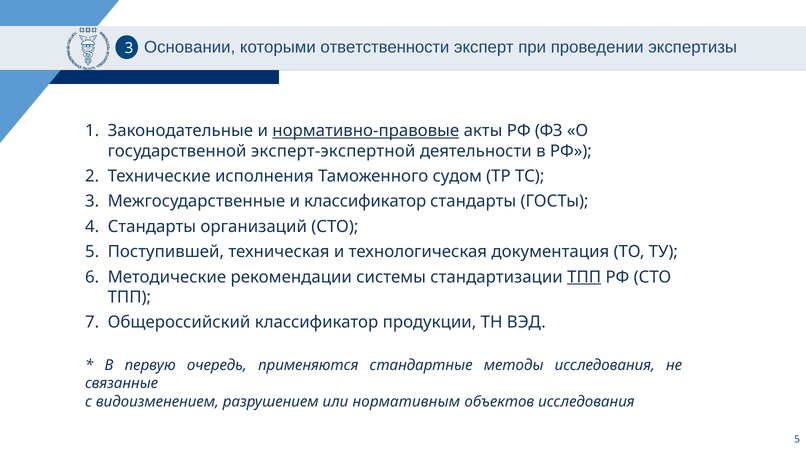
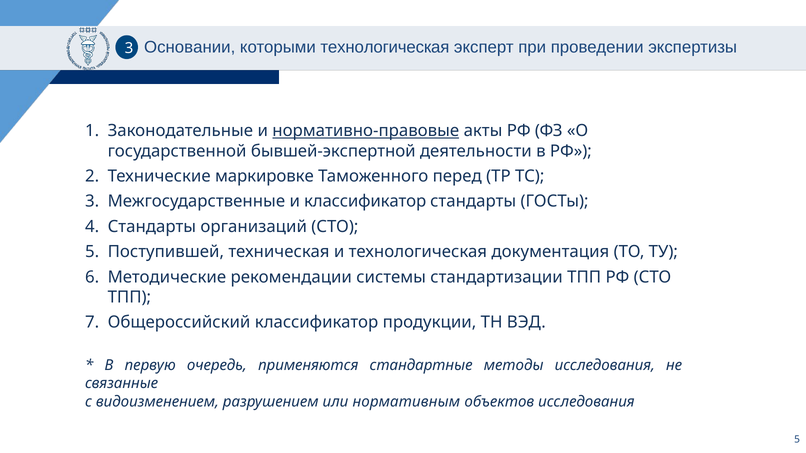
которыми ответственности: ответственности -> технологическая
эксперт-экспертной: эксперт-экспертной -> бывшей-экспертной
исполнения: исполнения -> маркировке
судом: судом -> перед
ТПП at (584, 277) underline: present -> none
